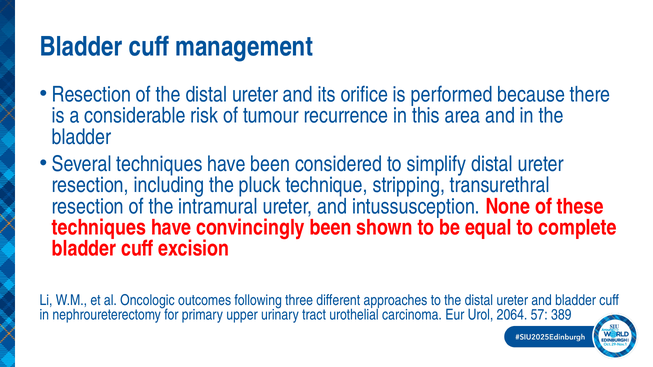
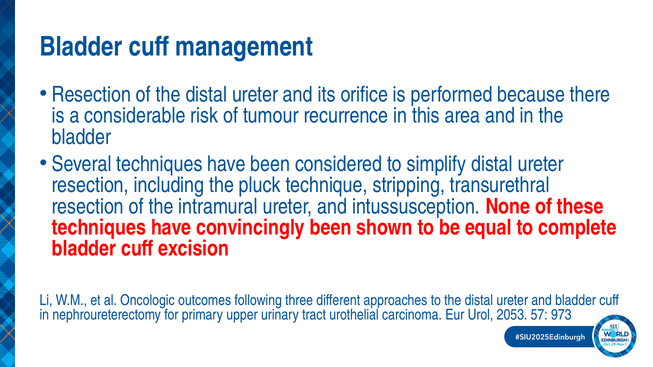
2064: 2064 -> 2053
389: 389 -> 973
